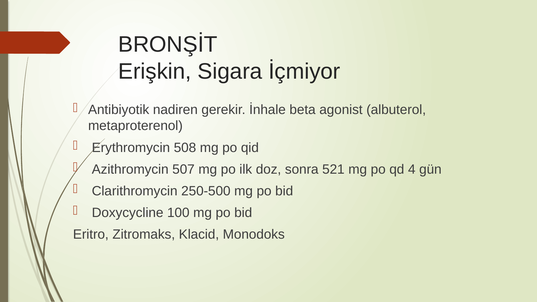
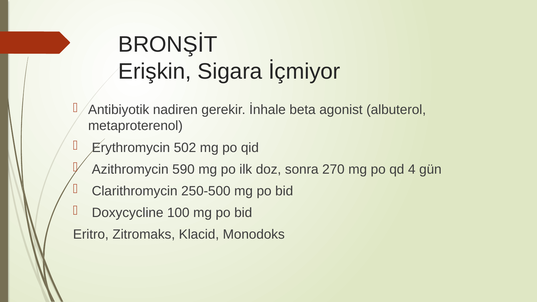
508: 508 -> 502
507: 507 -> 590
521: 521 -> 270
